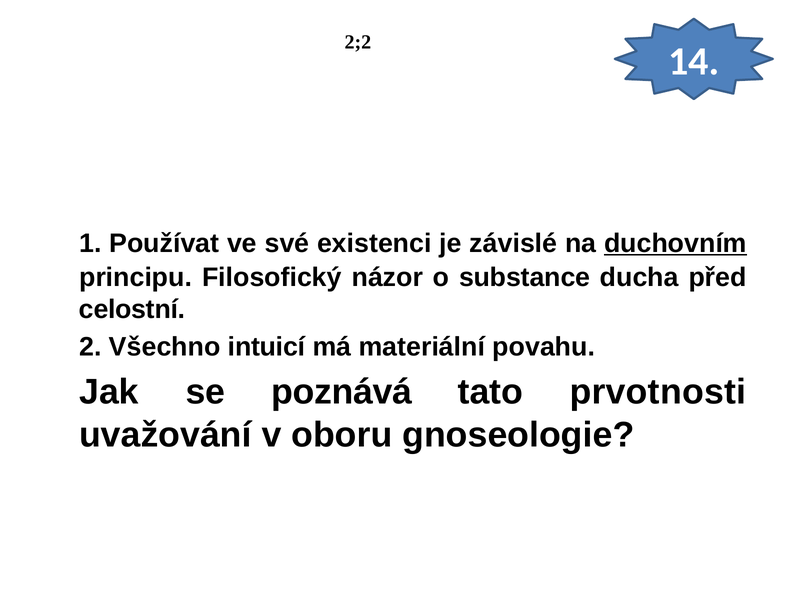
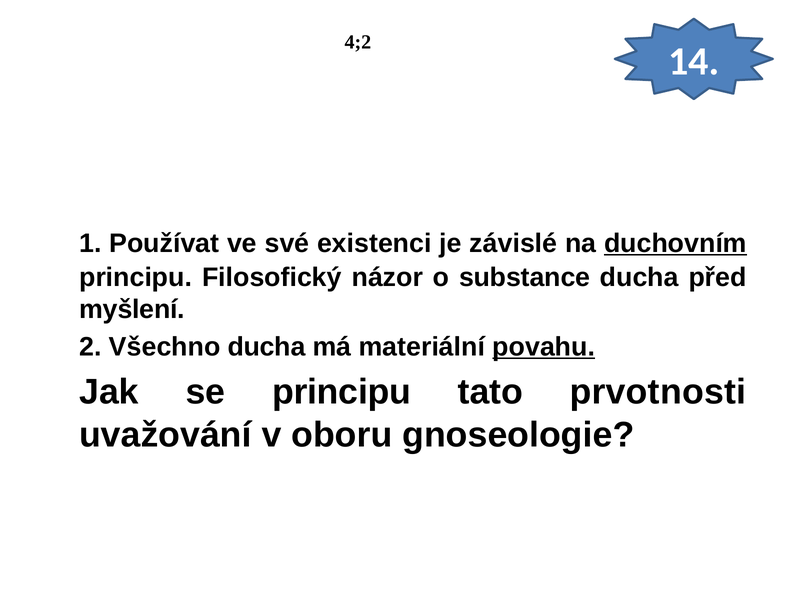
2;2: 2;2 -> 4;2
celostní: celostní -> myšlení
Všechno intuicí: intuicí -> ducha
povahu underline: none -> present
se poznává: poznává -> principu
